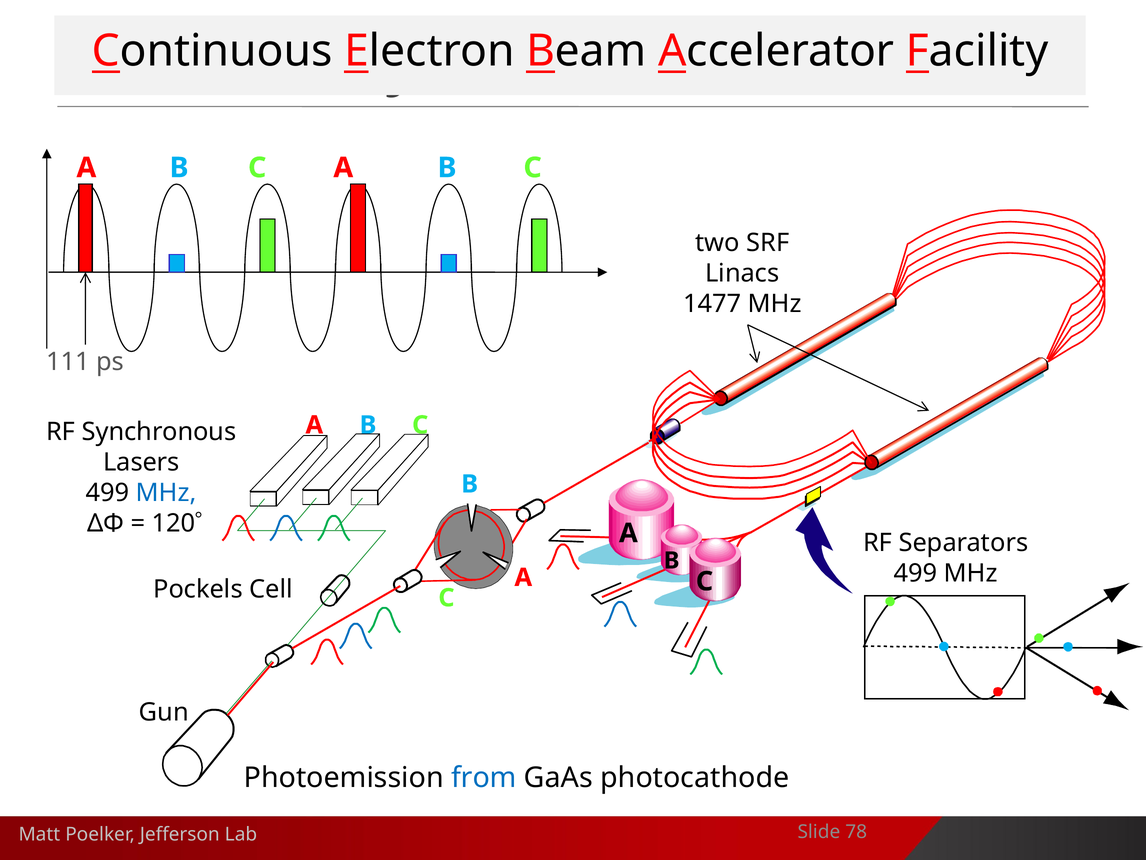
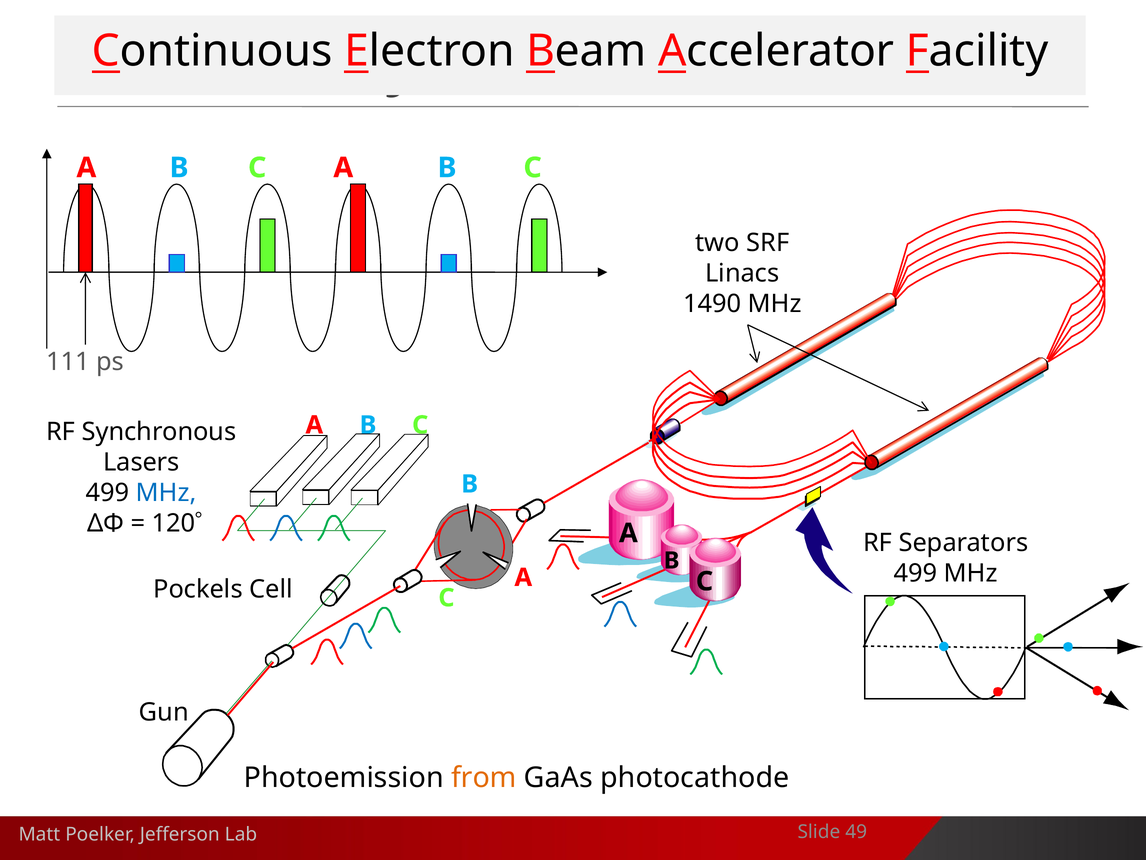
1477: 1477 -> 1490
from colour: blue -> orange
78: 78 -> 49
